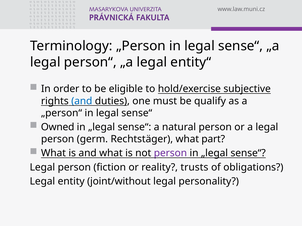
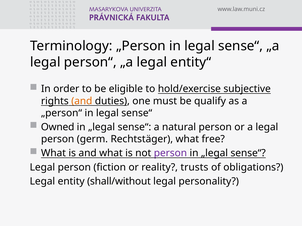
and at (82, 101) colour: blue -> orange
part: part -> free
joint/without: joint/without -> shall/without
